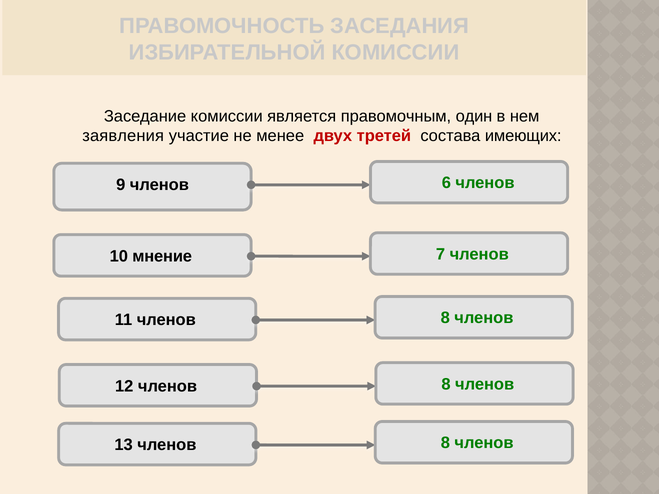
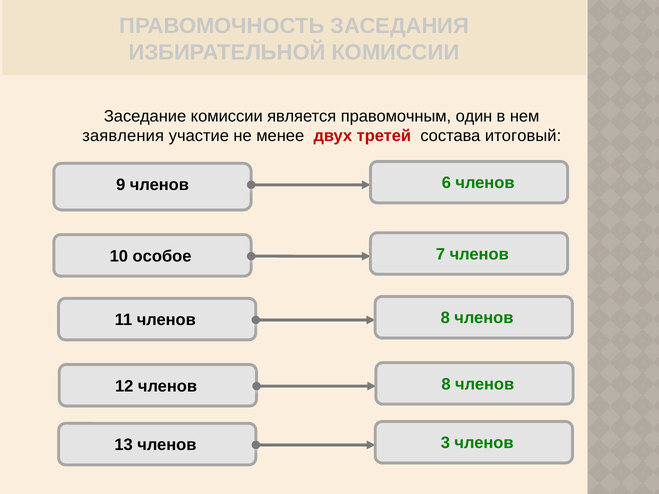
имеющих: имеющих -> итоговый
мнение: мнение -> особое
13 членов 8: 8 -> 3
